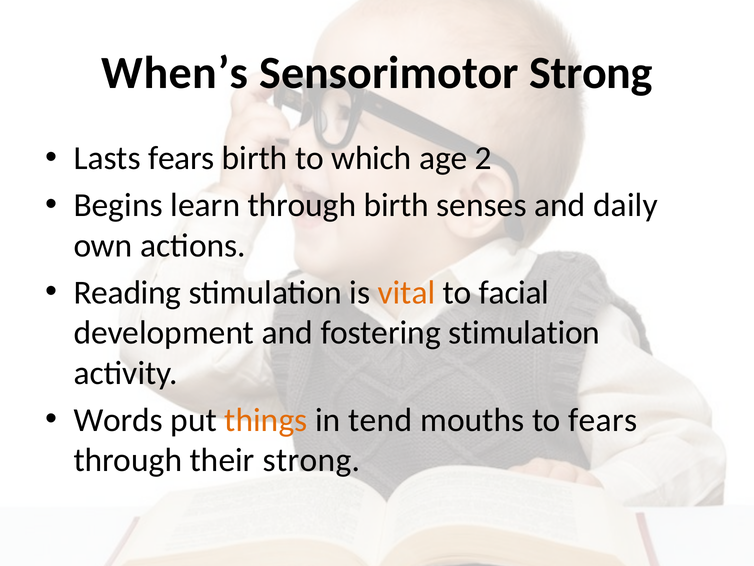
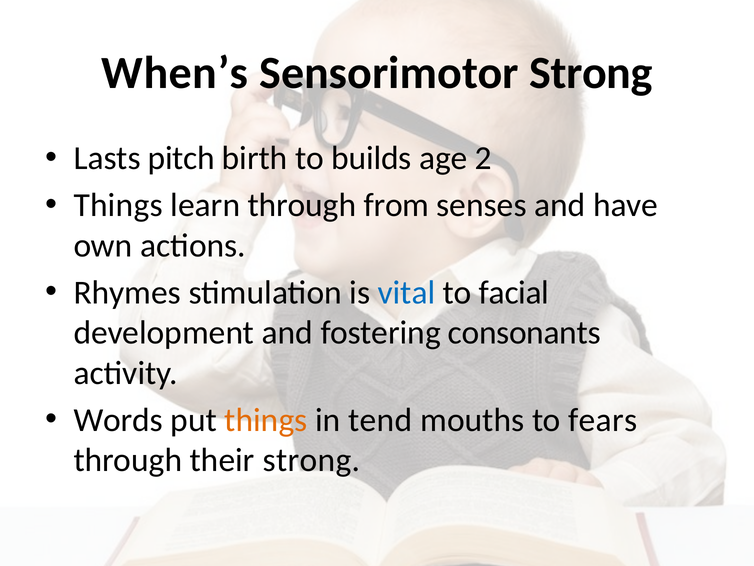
Lasts fears: fears -> pitch
which: which -> builds
Begins at (118, 205): Begins -> Things
through birth: birth -> from
daily: daily -> have
Reading: Reading -> Rhymes
vital colour: orange -> blue
fostering stimulation: stimulation -> consonants
